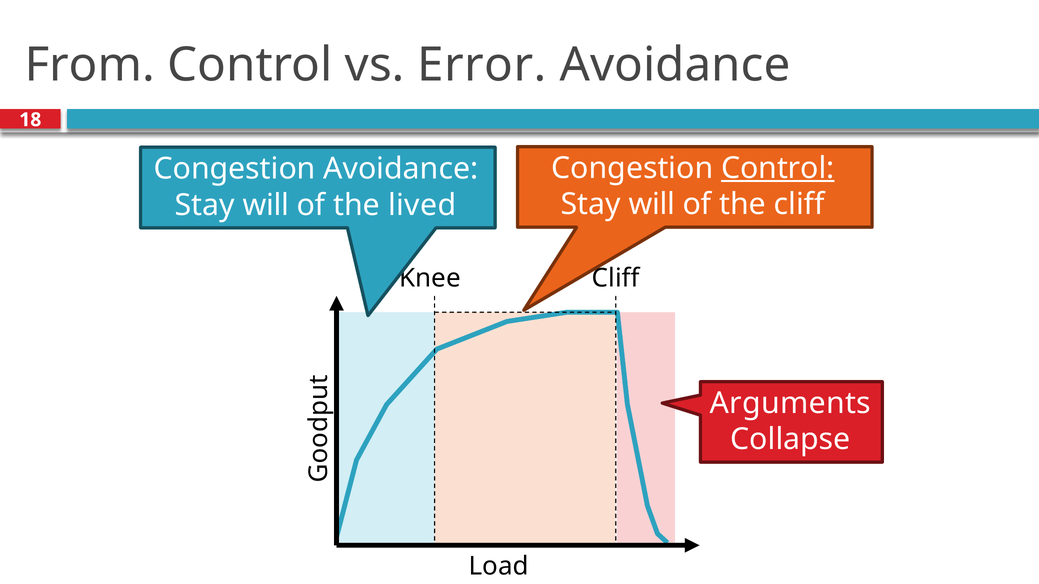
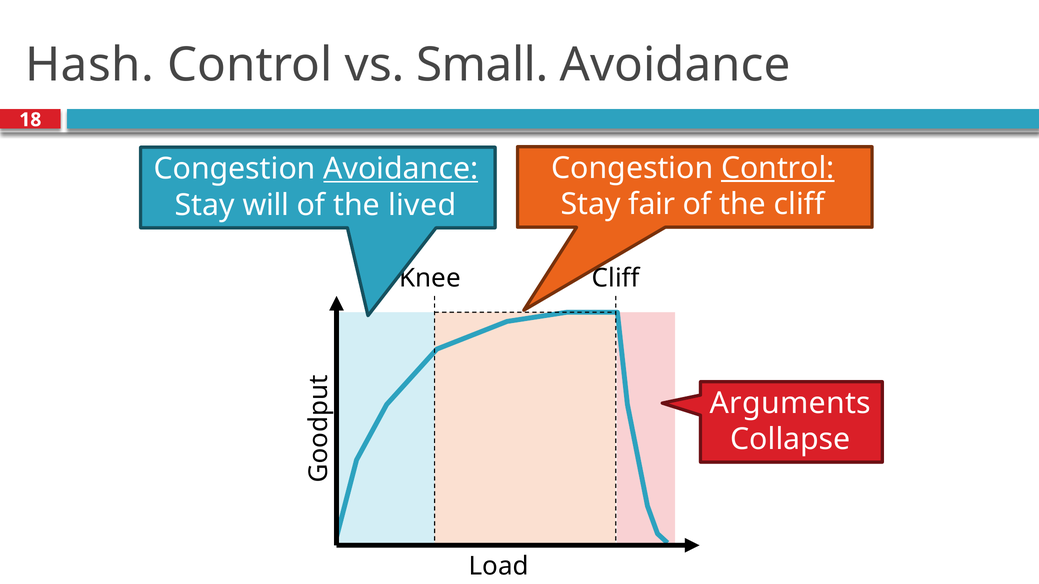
From: From -> Hash
Error: Error -> Small
Avoidance at (401, 169) underline: none -> present
will at (652, 205): will -> fair
